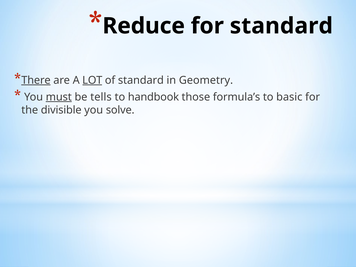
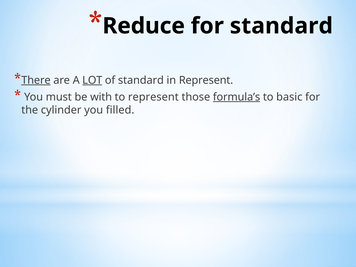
in Geometry: Geometry -> Represent
must underline: present -> none
tells: tells -> with
to handbook: handbook -> represent
formula’s underline: none -> present
divisible: divisible -> cylinder
solve: solve -> filled
